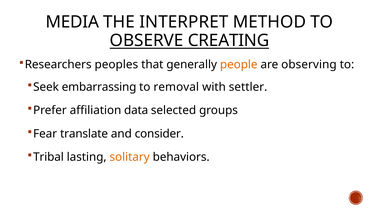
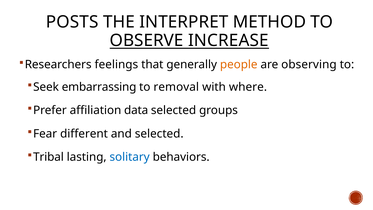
MEDIA: MEDIA -> POSTS
CREATING: CREATING -> INCREASE
peoples: peoples -> feelings
settler: settler -> where
translate: translate -> different
and consider: consider -> selected
solitary colour: orange -> blue
